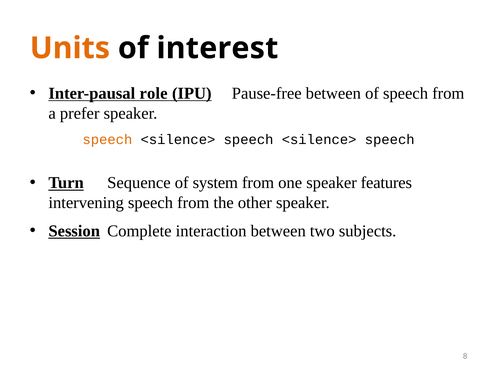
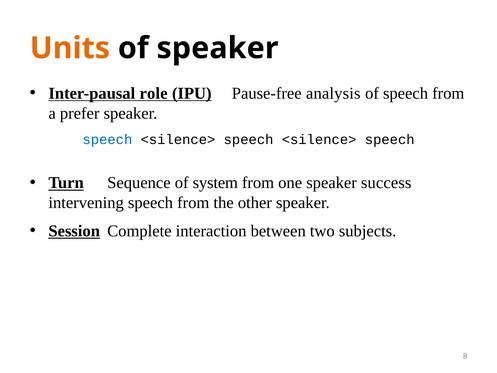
of interest: interest -> speaker
Pause-free between: between -> analysis
speech at (107, 140) colour: orange -> blue
features: features -> success
